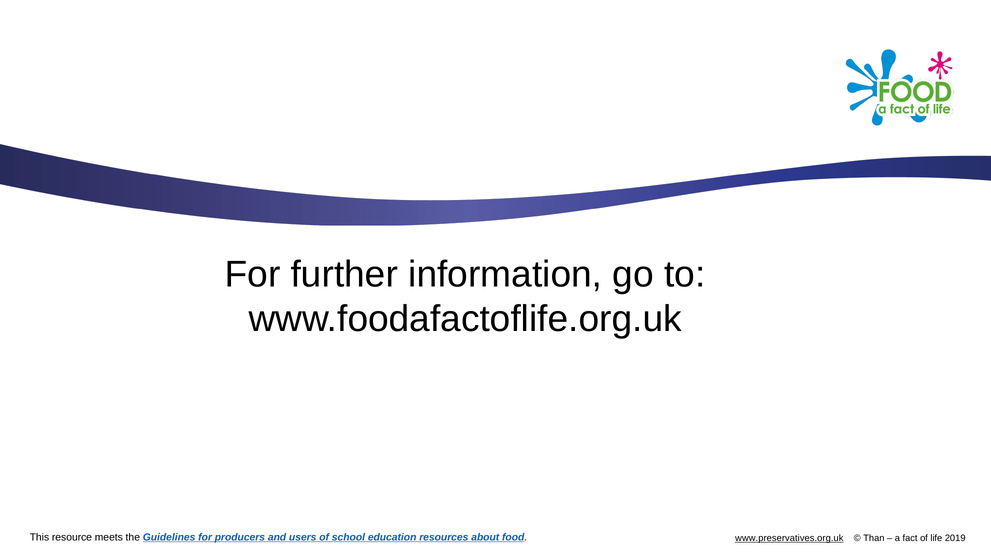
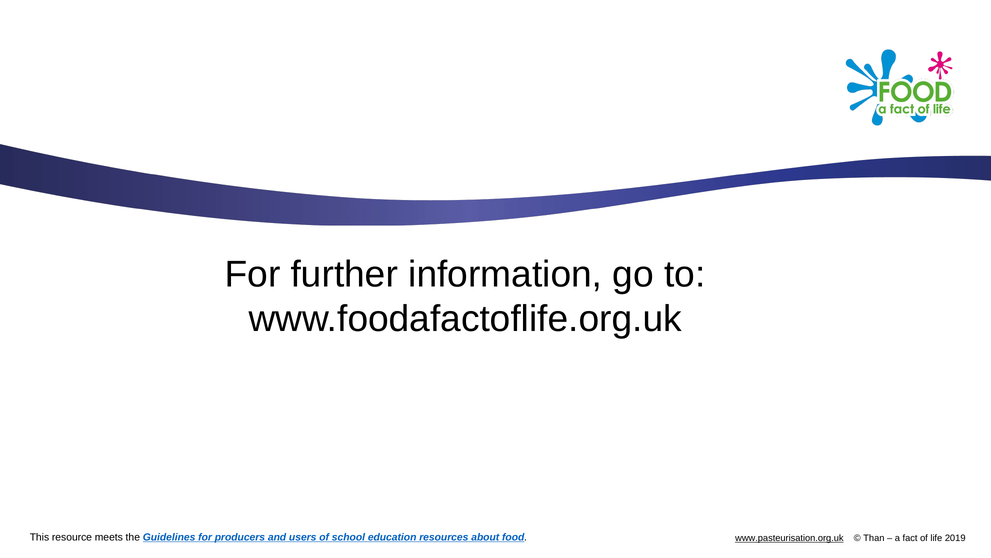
www.preservatives.org.uk: www.preservatives.org.uk -> www.pasteurisation.org.uk
